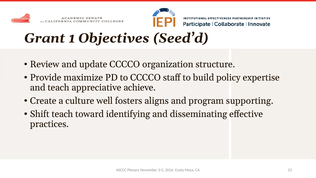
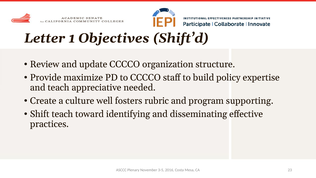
Grant: Grant -> Letter
Seed’d: Seed’d -> Shift’d
achieve: achieve -> needed
aligns: aligns -> rubric
